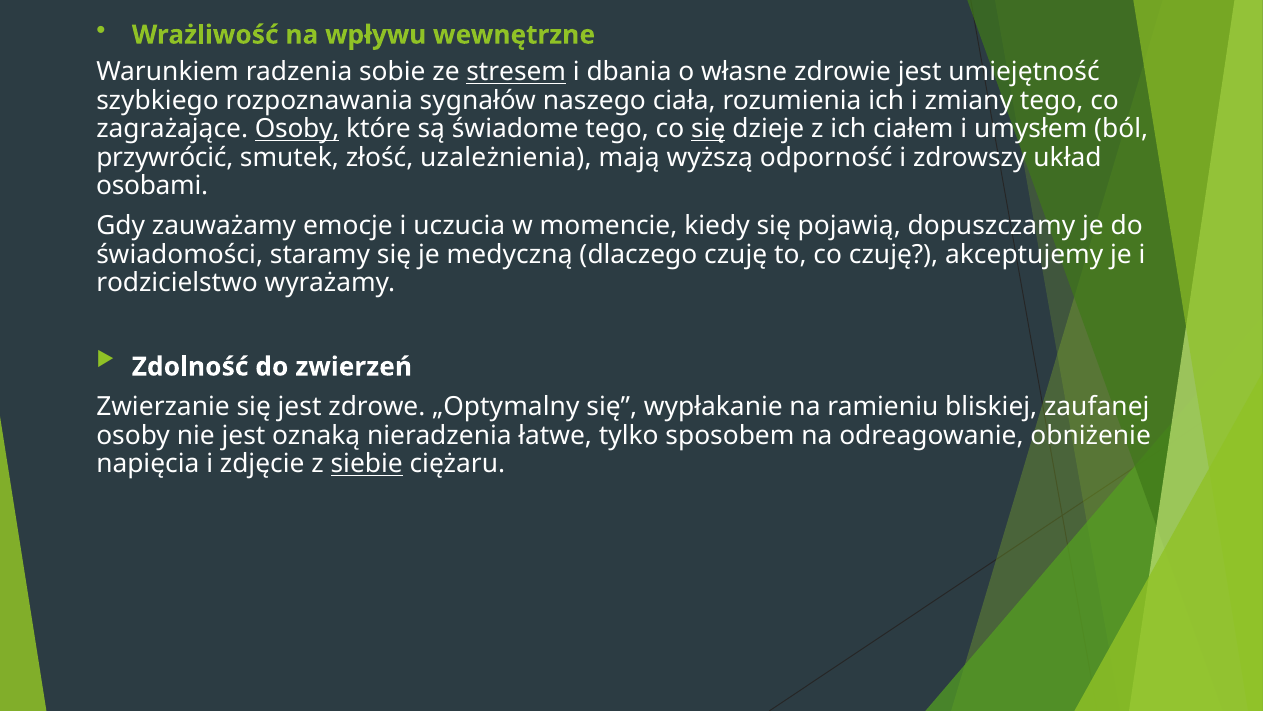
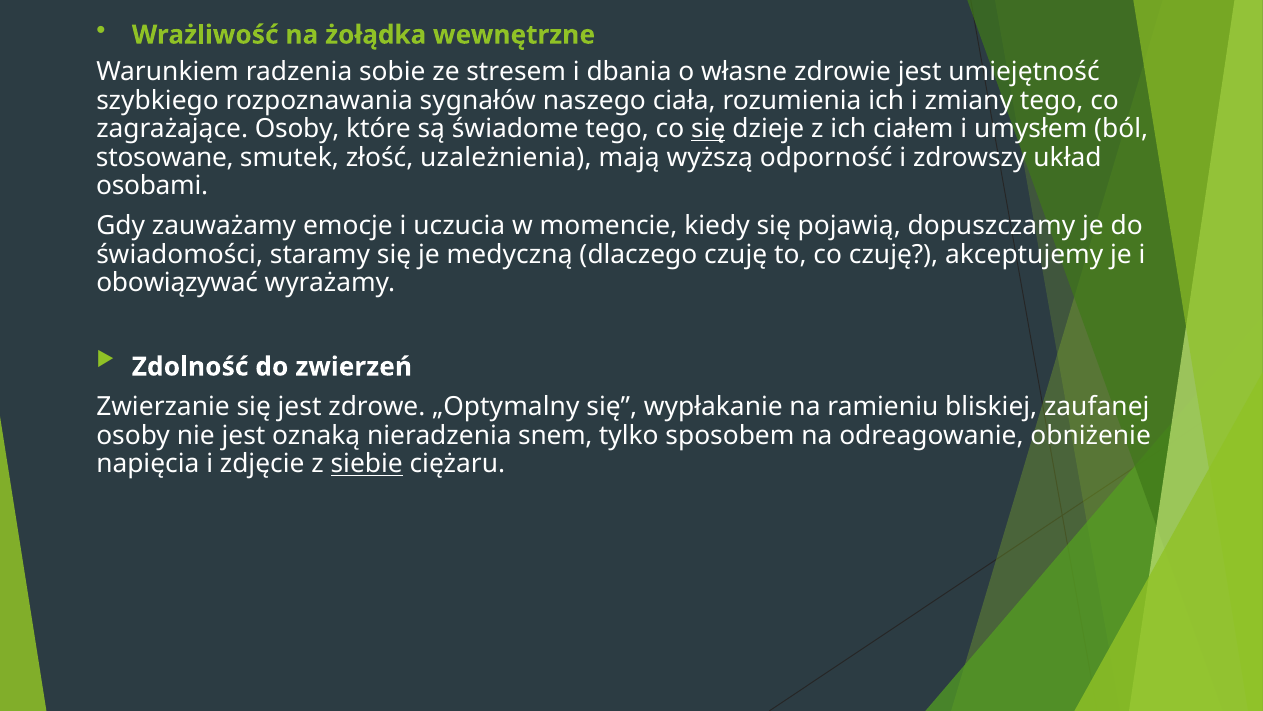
wpływu: wpływu -> żołądka
stresem underline: present -> none
Osoby at (297, 129) underline: present -> none
przywrócić: przywrócić -> stosowane
rodzicielstwo: rodzicielstwo -> obowiązywać
łatwe: łatwe -> snem
